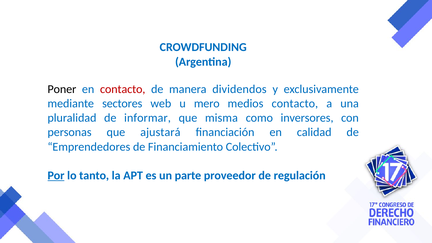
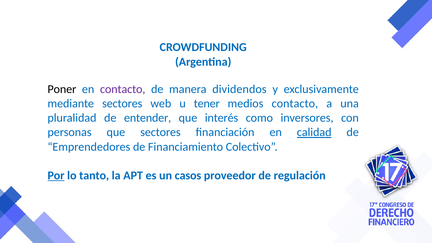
contacto at (123, 89) colour: red -> purple
mero: mero -> tener
informar: informar -> entender
misma: misma -> interés
que ajustará: ajustará -> sectores
calidad underline: none -> present
parte: parte -> casos
